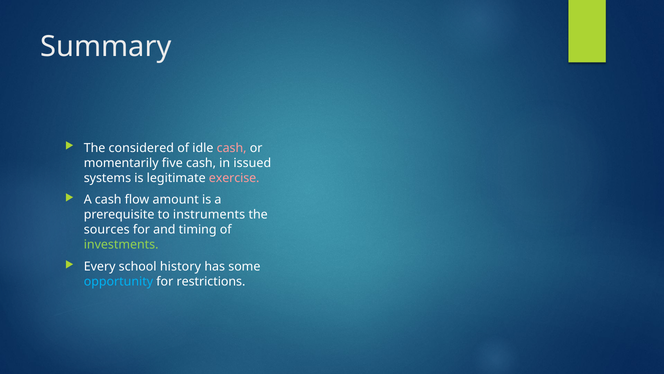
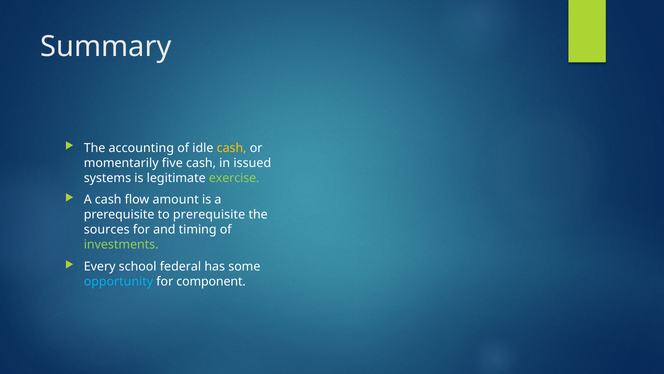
considered: considered -> accounting
cash at (232, 148) colour: pink -> yellow
exercise colour: pink -> light green
to instruments: instruments -> prerequisite
history: history -> federal
restrictions: restrictions -> component
